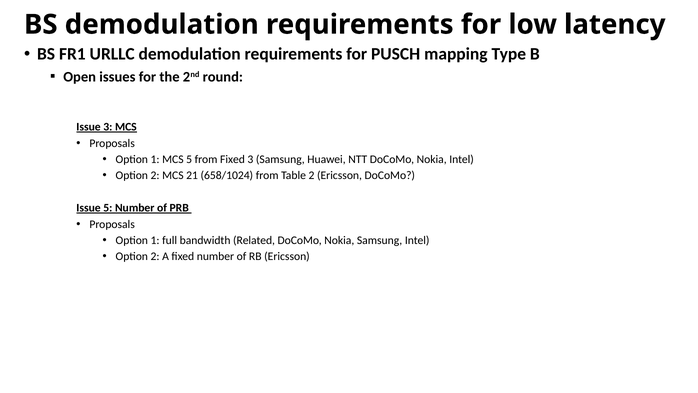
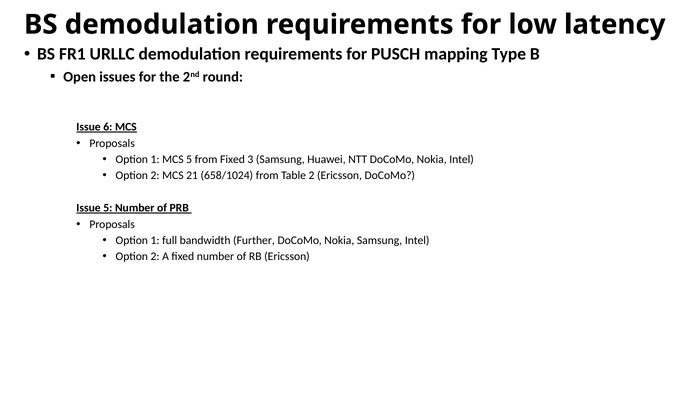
Issue 3: 3 -> 6
Related: Related -> Further
